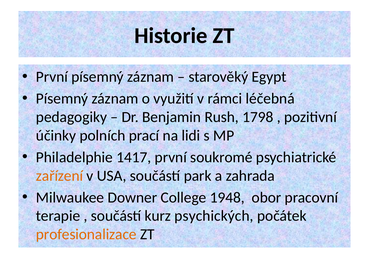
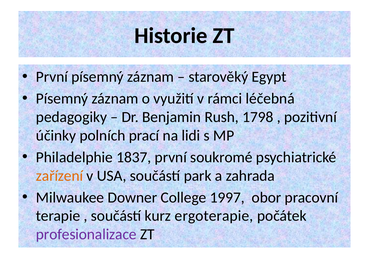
1417: 1417 -> 1837
1948: 1948 -> 1997
psychických: psychických -> ergoterapie
profesionalizace colour: orange -> purple
